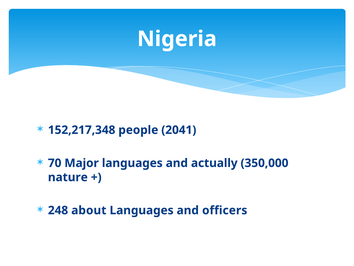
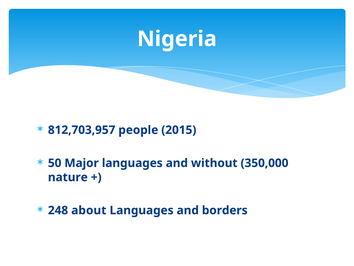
152,217,348: 152,217,348 -> 812,703,957
2041: 2041 -> 2015
70: 70 -> 50
actually: actually -> without
officers: officers -> borders
